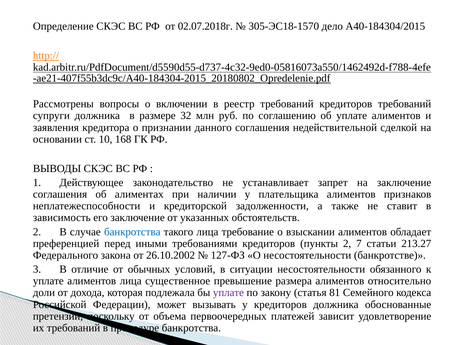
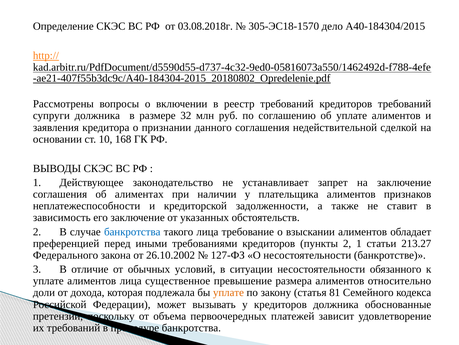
02.07.2018г: 02.07.2018г -> 03.08.2018г
2 7: 7 -> 1
уплате at (228, 292) colour: purple -> orange
